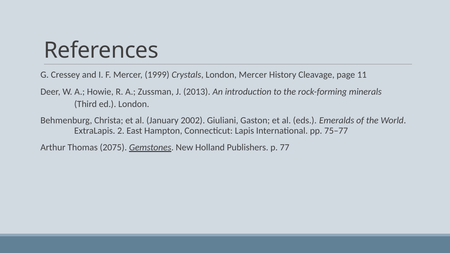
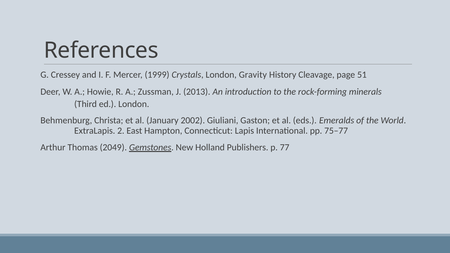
London Mercer: Mercer -> Gravity
11: 11 -> 51
2075: 2075 -> 2049
